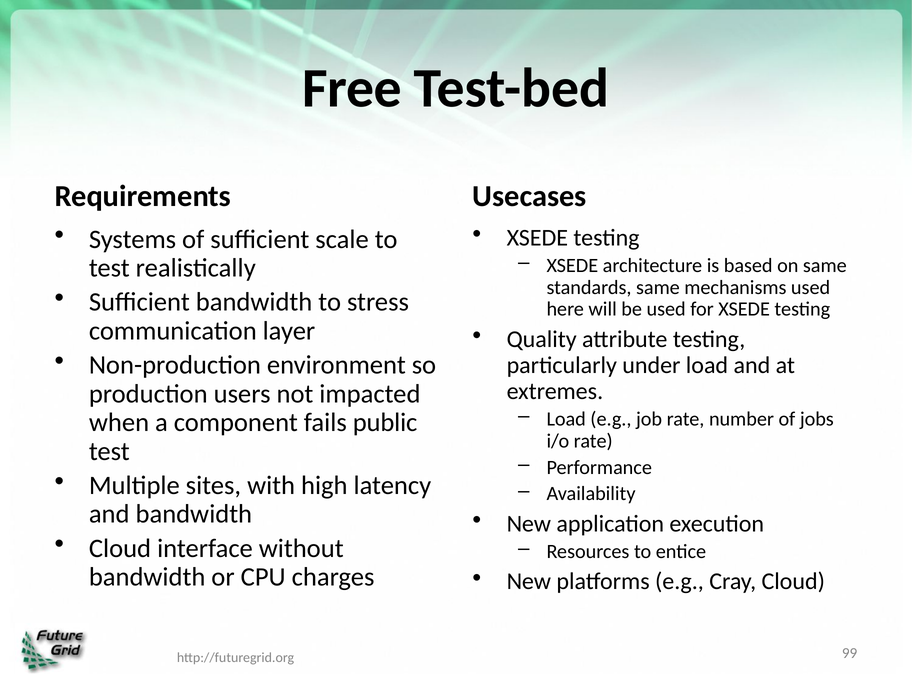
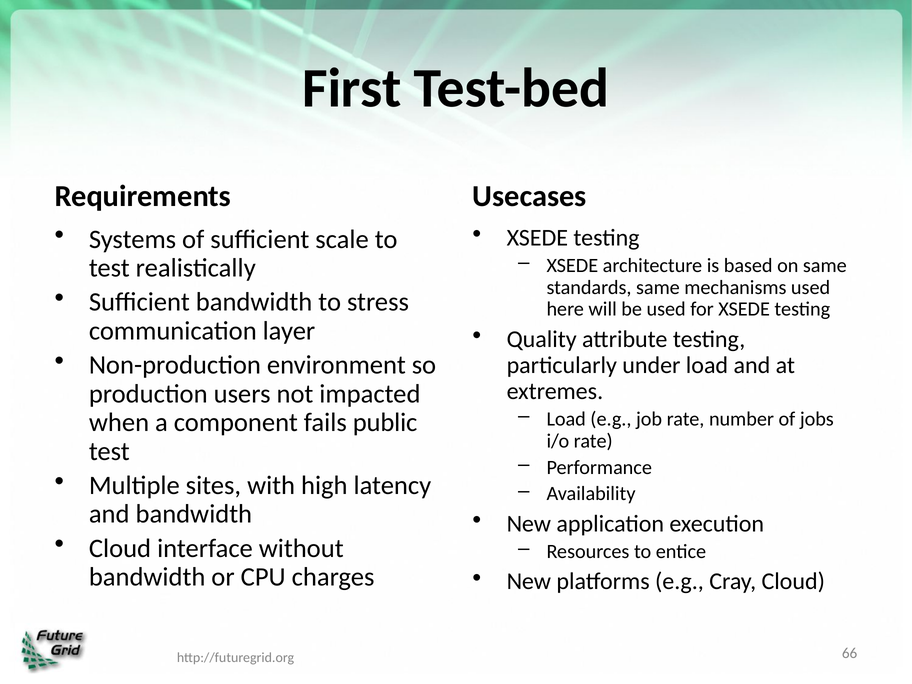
Free: Free -> First
99: 99 -> 66
